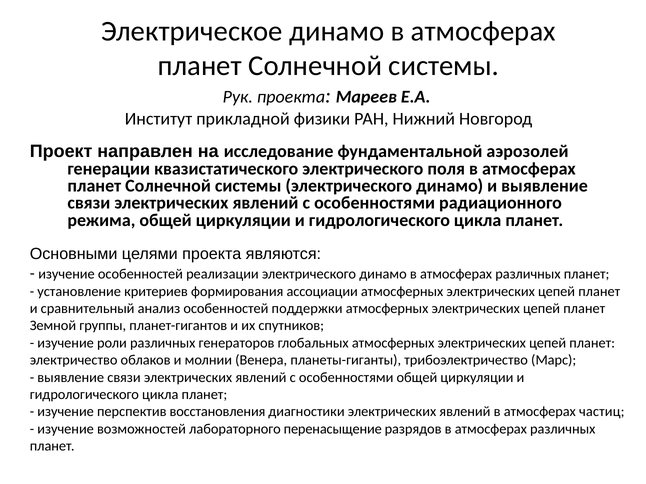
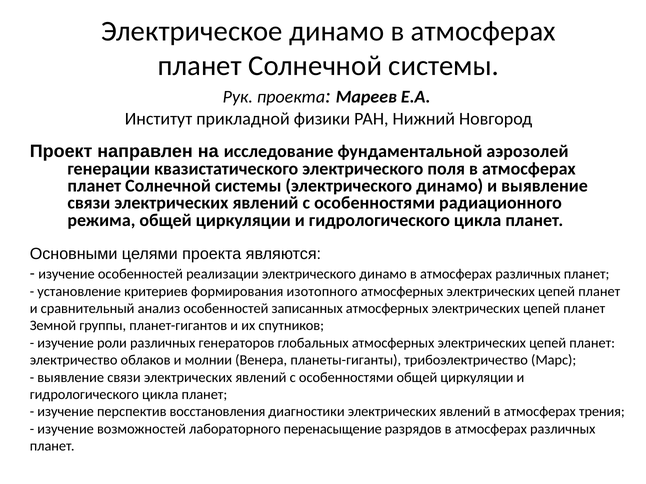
ассоциации: ассоциации -> изотопного
поддержки: поддержки -> записанных
частиц: частиц -> трения
